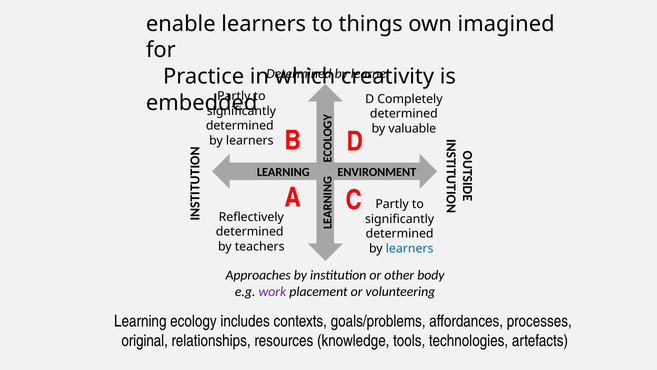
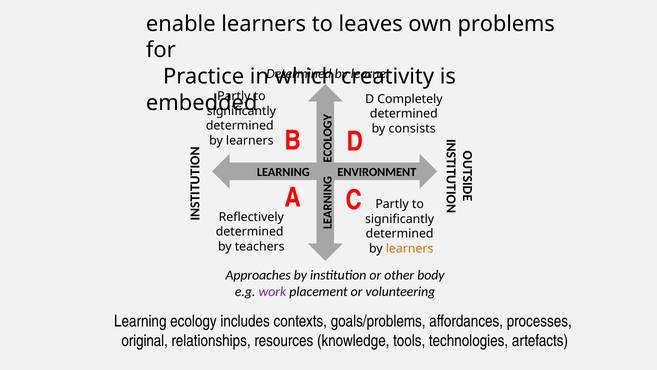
things: things -> leaves
imagined: imagined -> problems
valuable: valuable -> consists
learners at (410, 248) colour: blue -> orange
